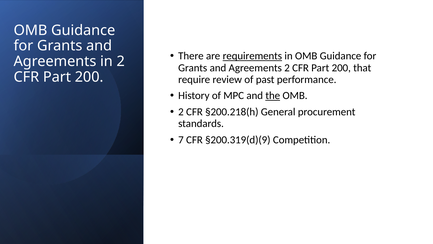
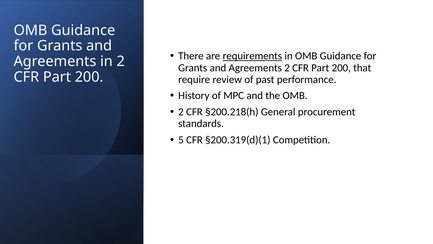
the underline: present -> none
7: 7 -> 5
§200.319(d)(9: §200.319(d)(9 -> §200.319(d)(1
